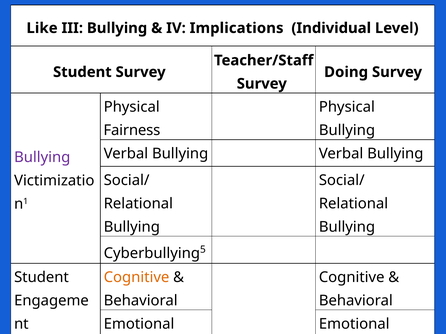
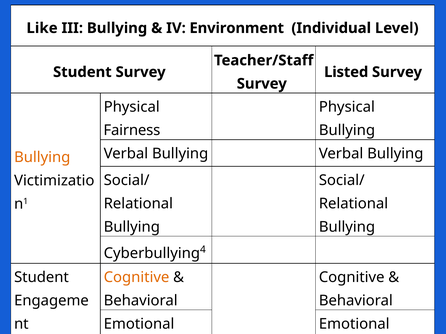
Implications: Implications -> Environment
Doing: Doing -> Listed
Bullying at (42, 157) colour: purple -> orange
5: 5 -> 4
